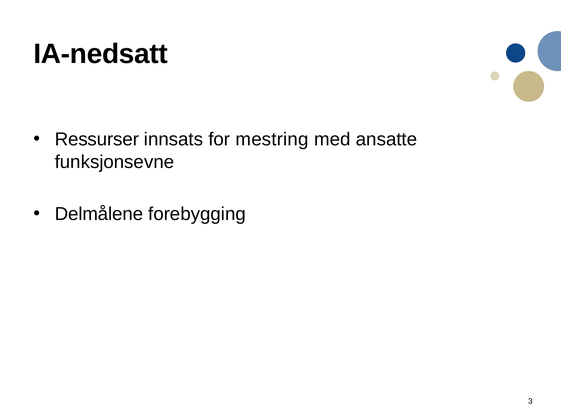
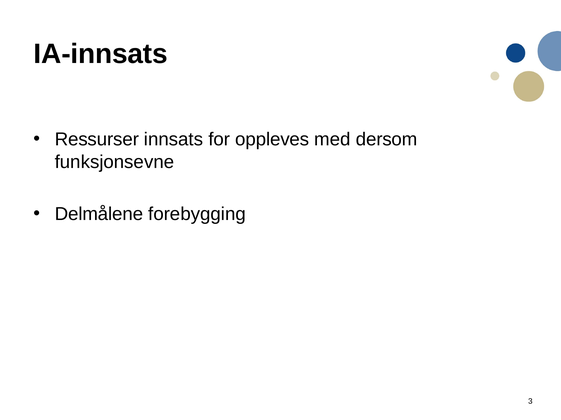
IA-nedsatt: IA-nedsatt -> IA-innsats
mestring: mestring -> oppleves
ansatte: ansatte -> dersom
